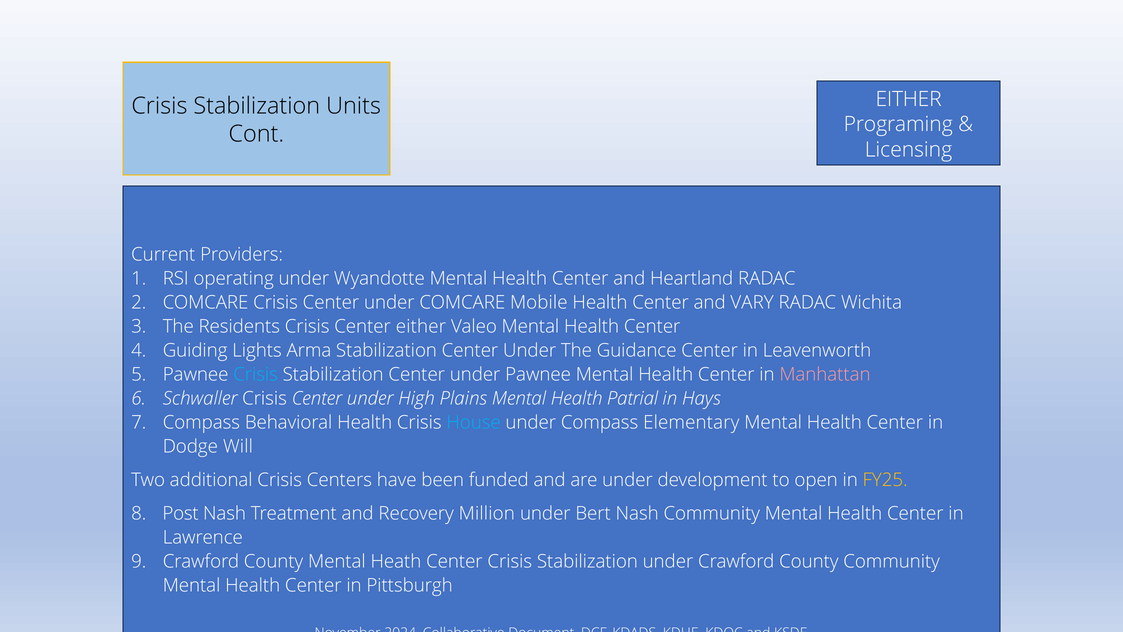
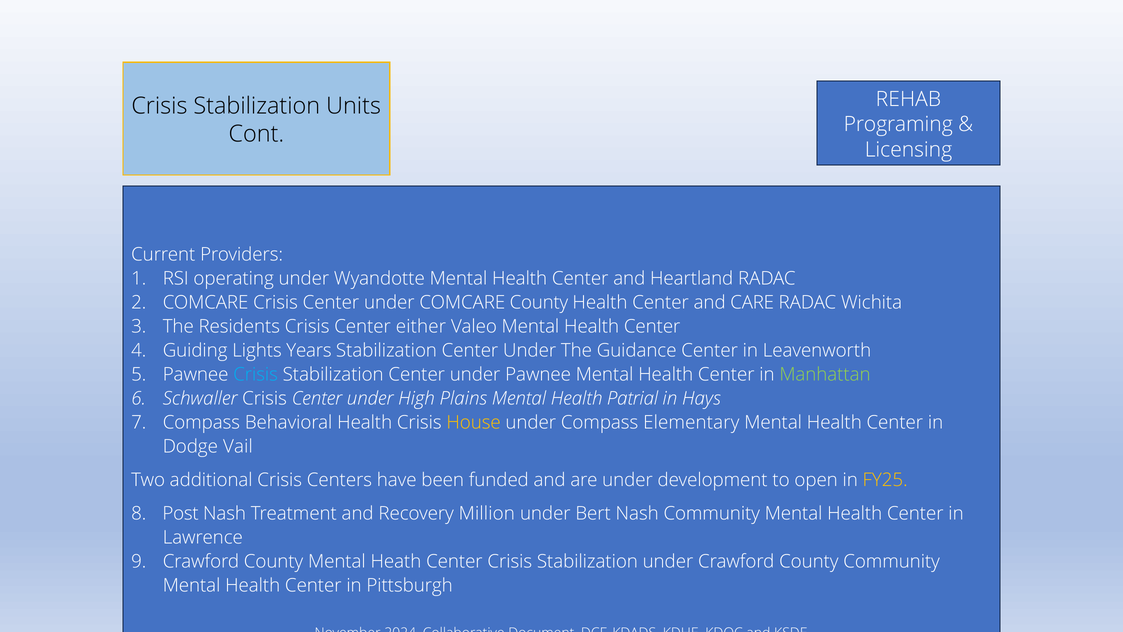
EITHER at (909, 99): EITHER -> REHAB
COMCARE Mobile: Mobile -> County
VARY: VARY -> CARE
Arma: Arma -> Years
Manhattan colour: pink -> light green
House colour: light blue -> yellow
Will: Will -> Vail
